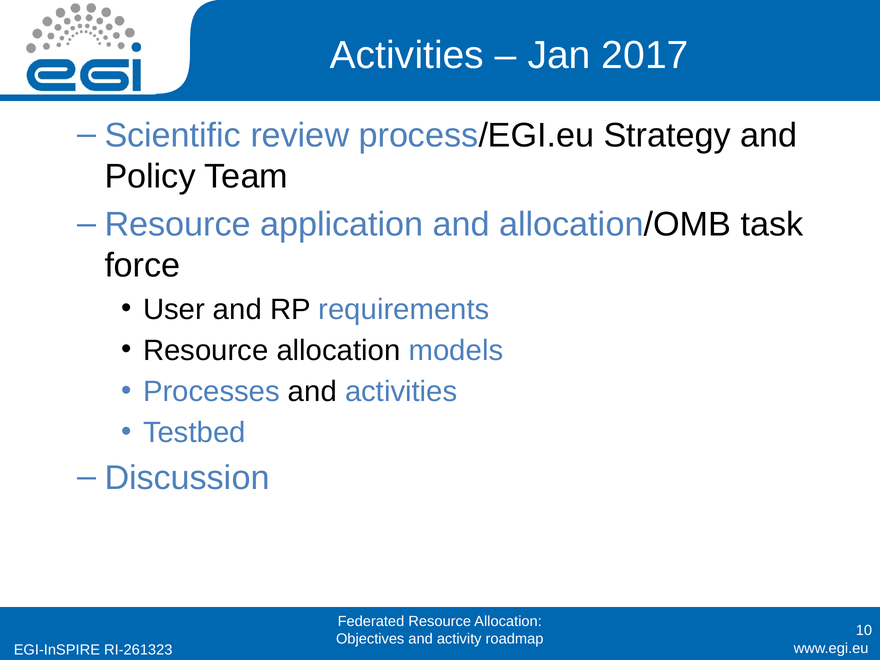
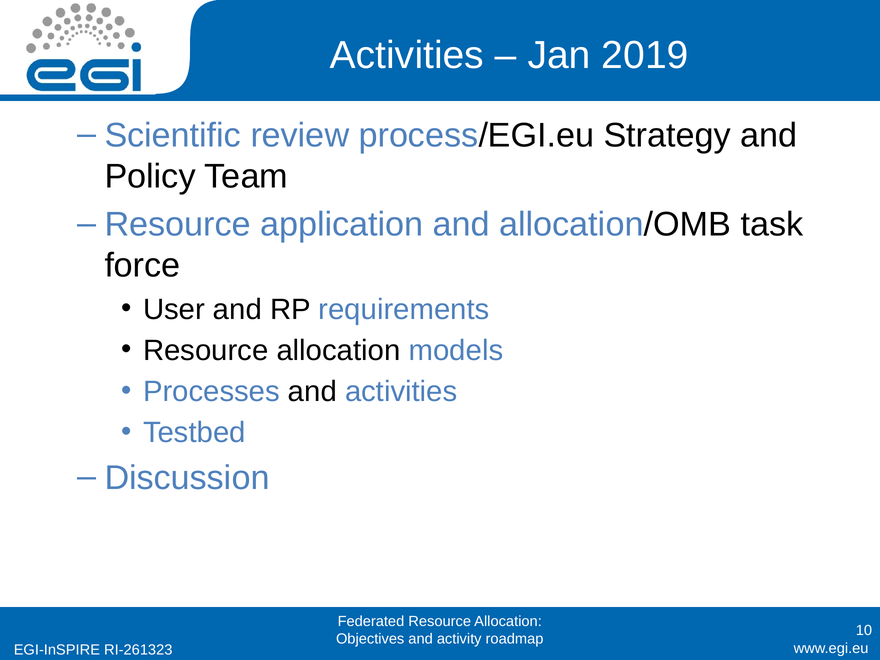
2017: 2017 -> 2019
